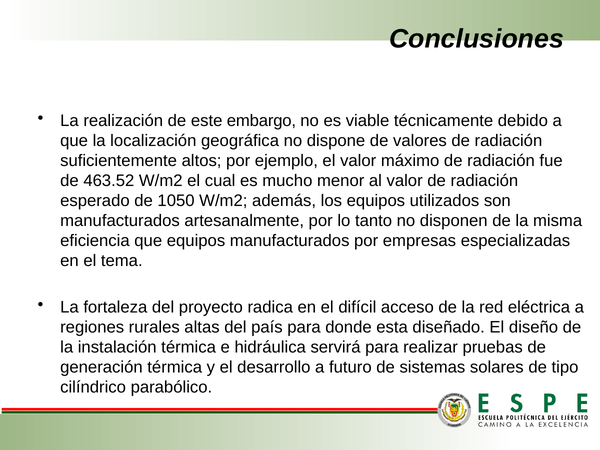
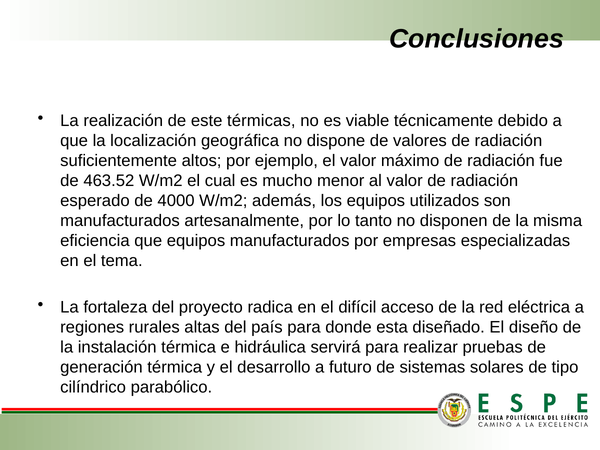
embargo: embargo -> térmicas
1050: 1050 -> 4000
